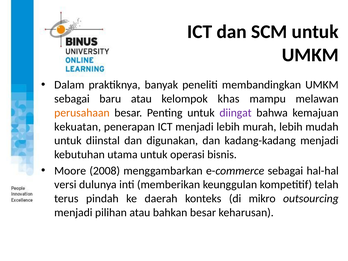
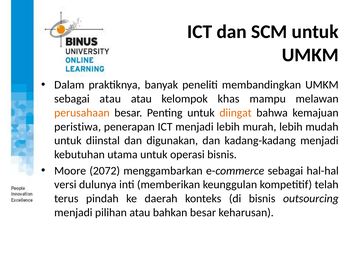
sebagai baru: baru -> atau
diingat colour: purple -> orange
kekuatan: kekuatan -> peristiwa
2008: 2008 -> 2072
di mikro: mikro -> bisnis
